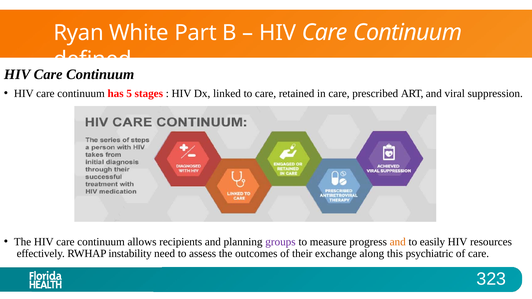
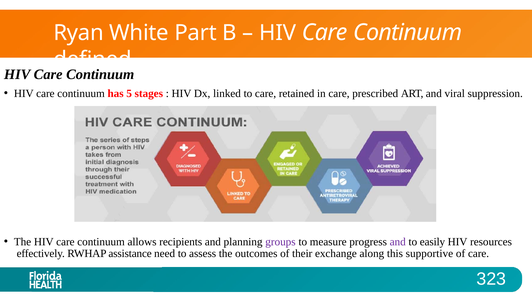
and at (398, 242) colour: orange -> purple
instability: instability -> assistance
psychiatric: psychiatric -> supportive
